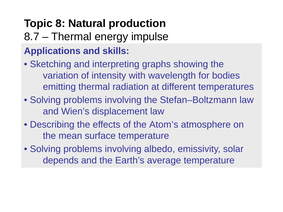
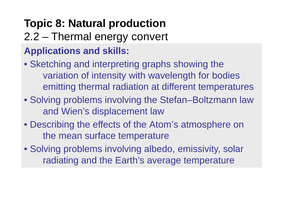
8.7: 8.7 -> 2.2
impulse: impulse -> convert
depends: depends -> radiating
